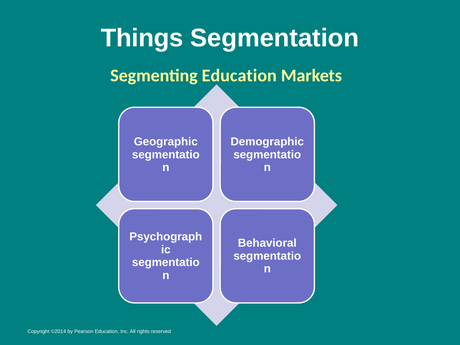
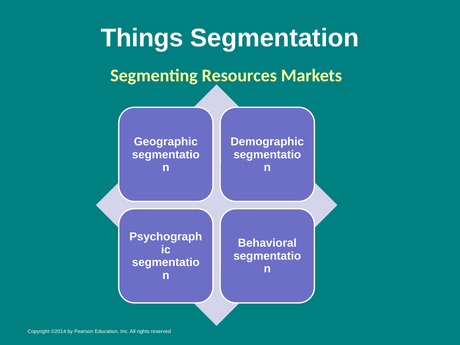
Segmenting Education: Education -> Resources
